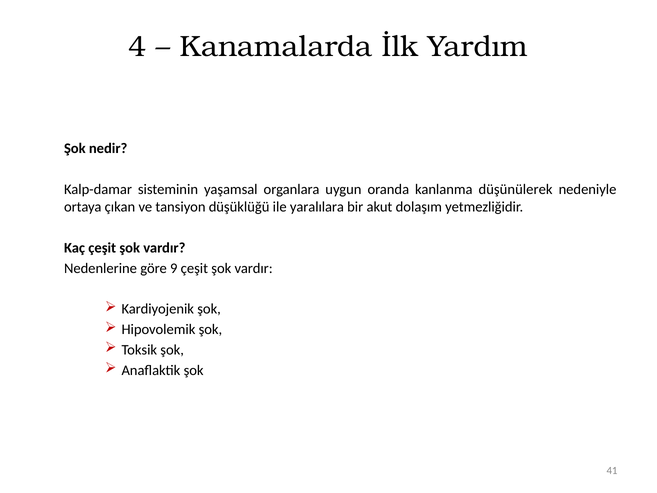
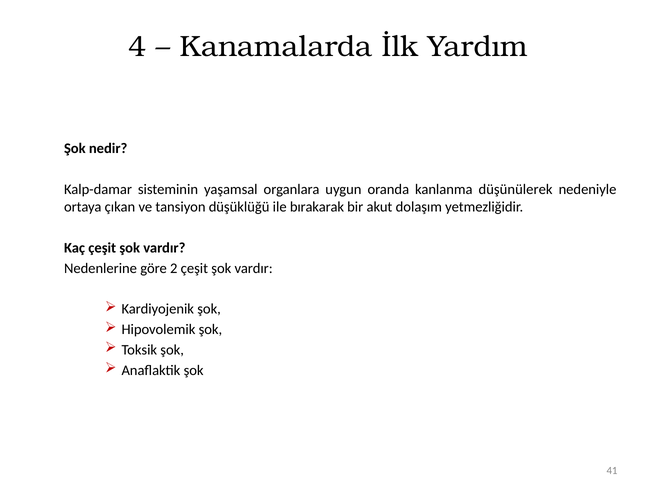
yaralılara: yaralılara -> bırakarak
9: 9 -> 2
